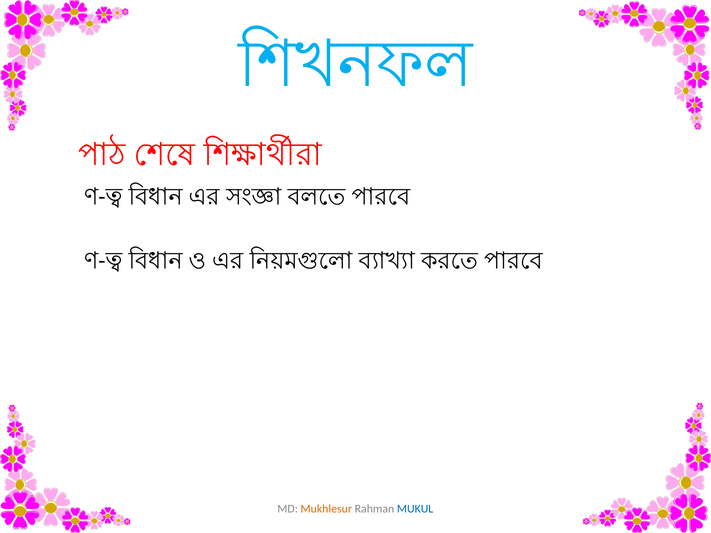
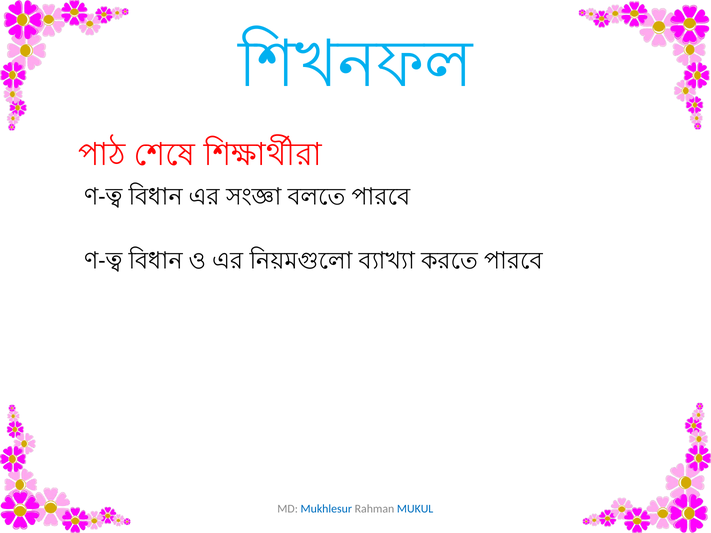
Mukhlesur colour: orange -> blue
